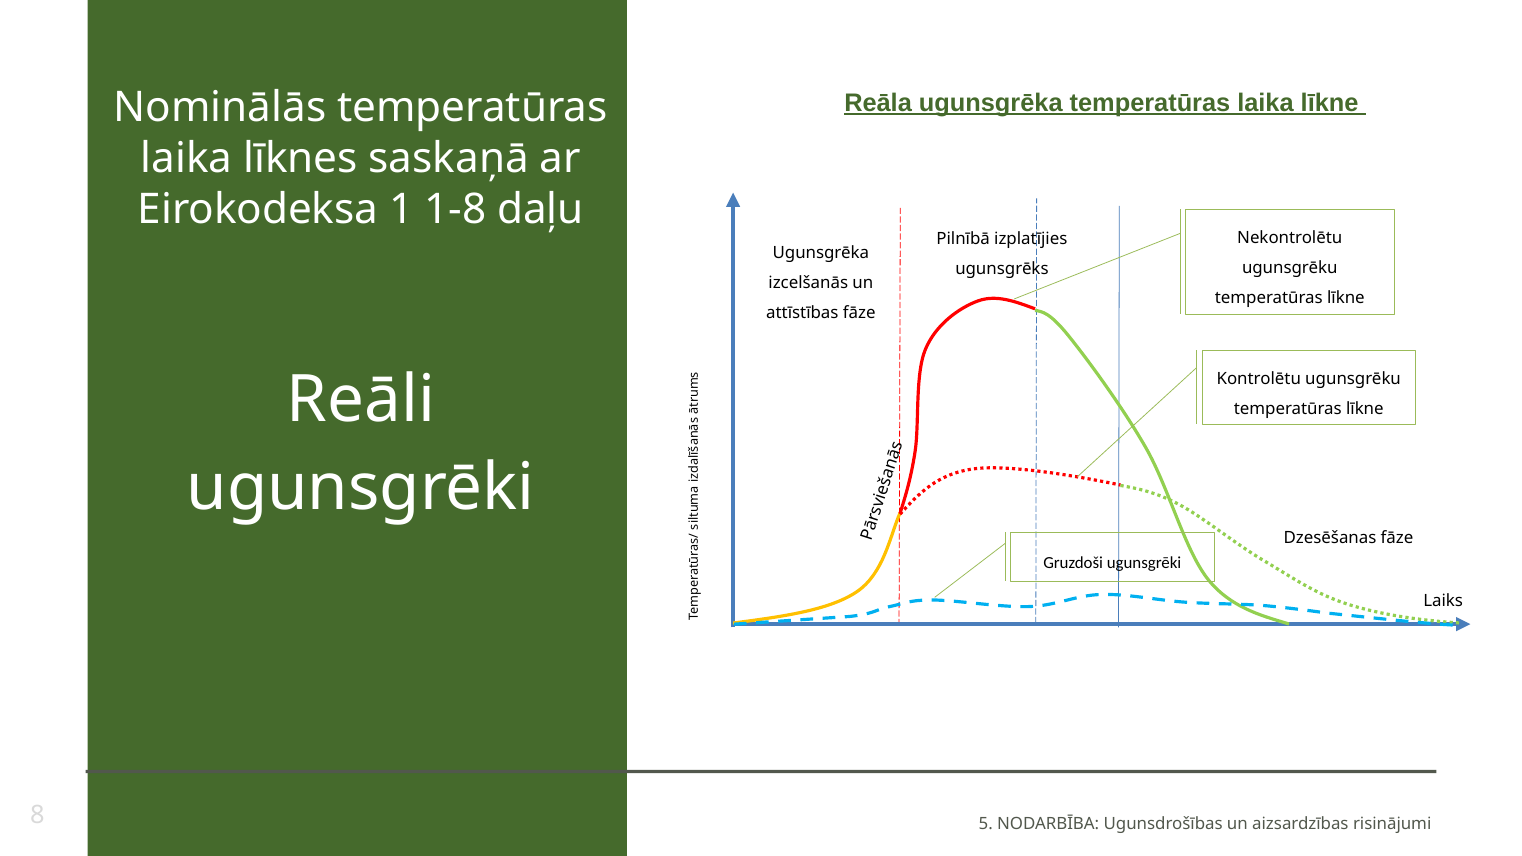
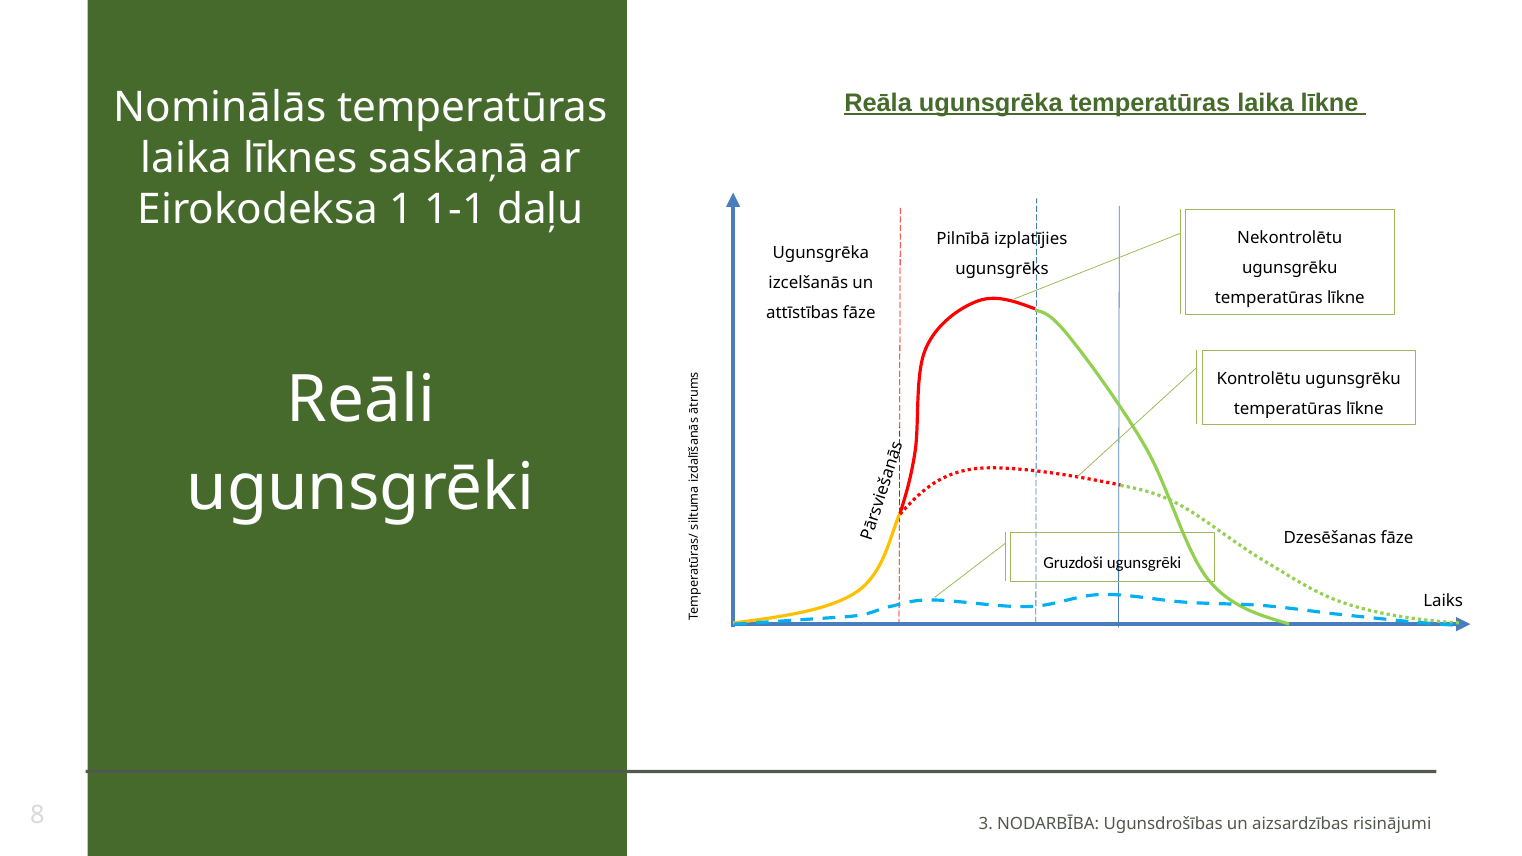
1-8: 1-8 -> 1-1
5: 5 -> 3
